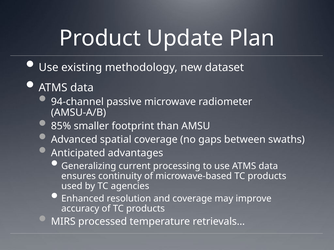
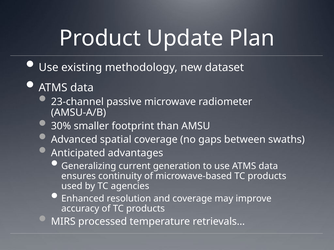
94-channel: 94-channel -> 23-channel
85%: 85% -> 30%
processing: processing -> generation
